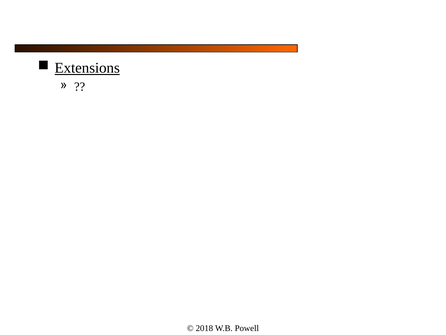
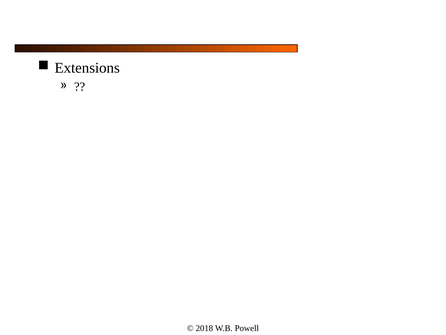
Extensions underline: present -> none
